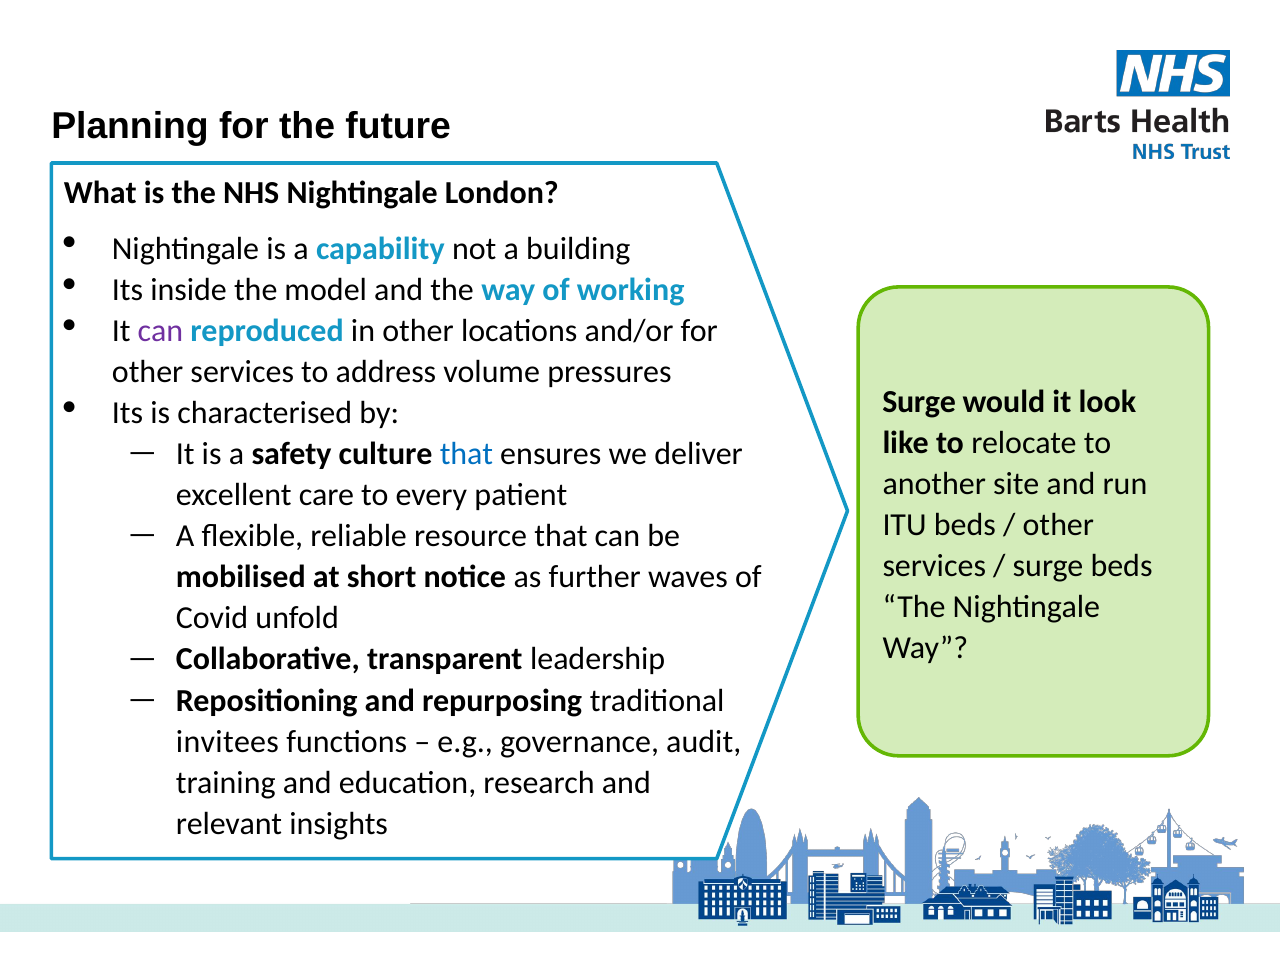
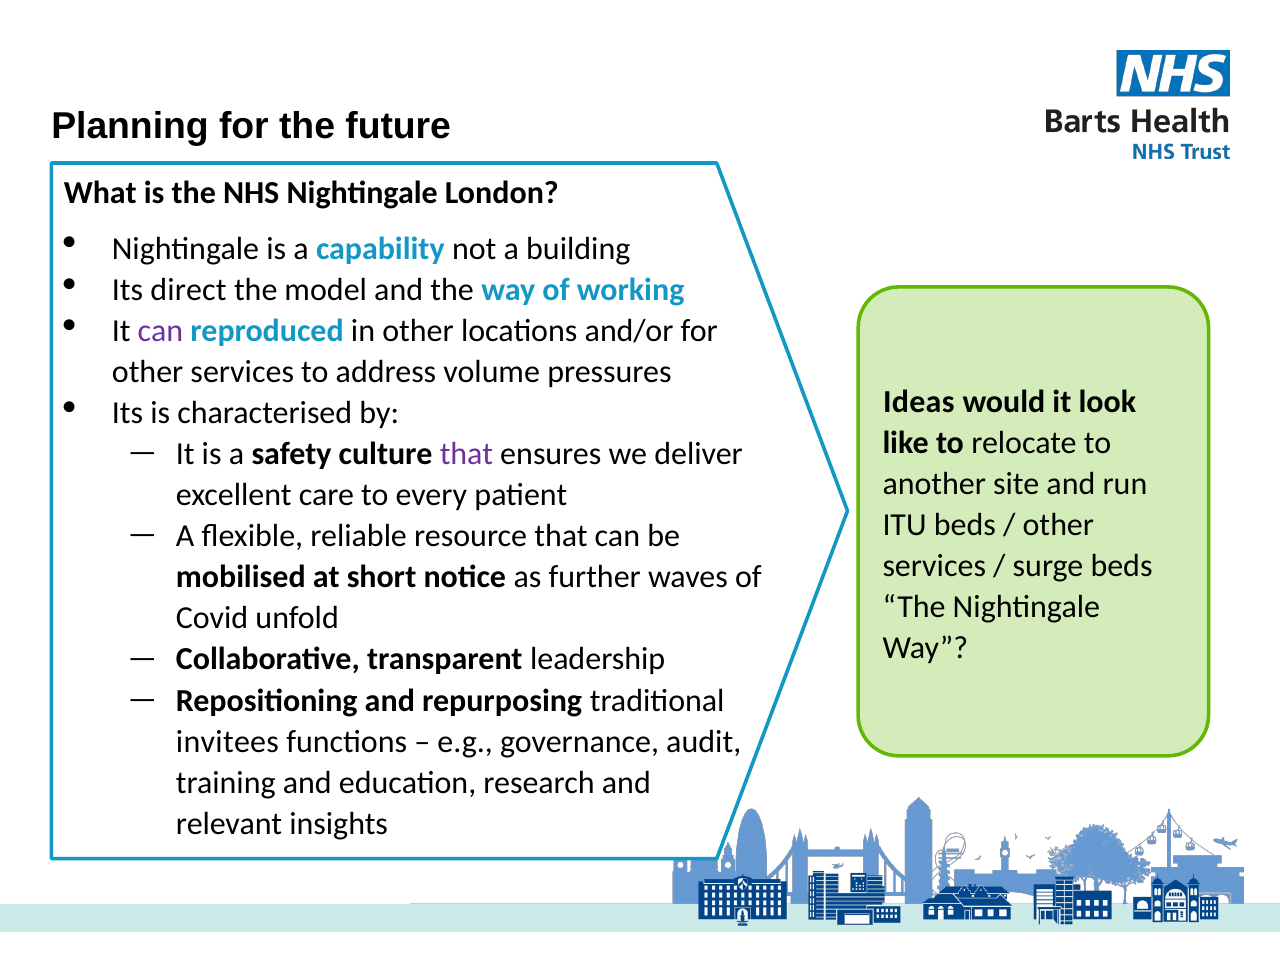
inside: inside -> direct
Surge at (919, 402): Surge -> Ideas
that at (466, 454) colour: blue -> purple
